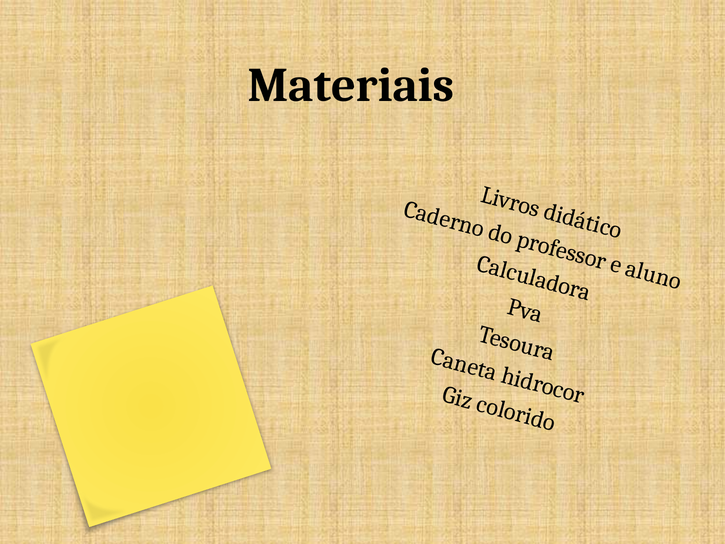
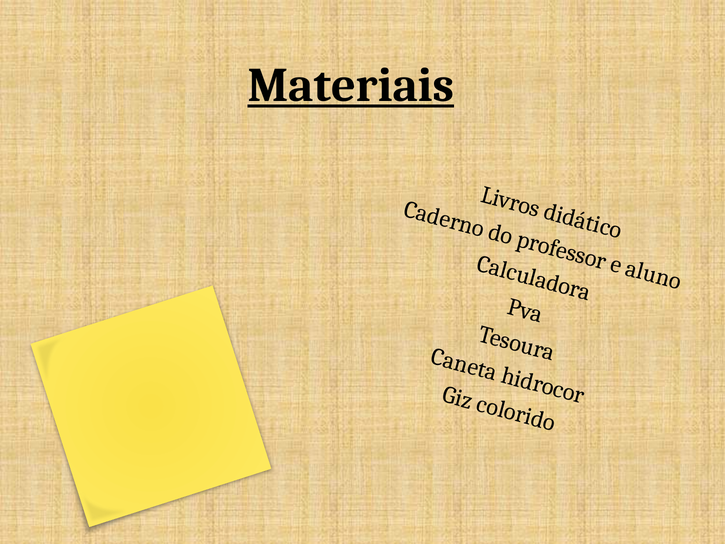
Materiais underline: none -> present
